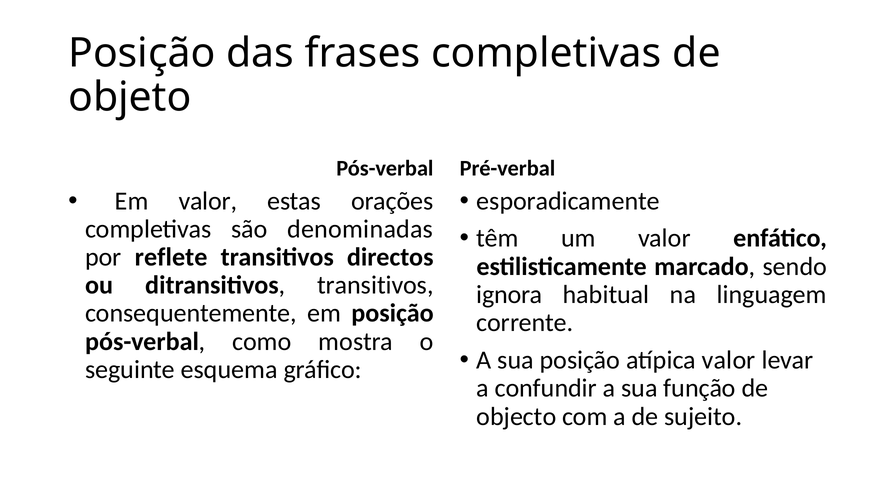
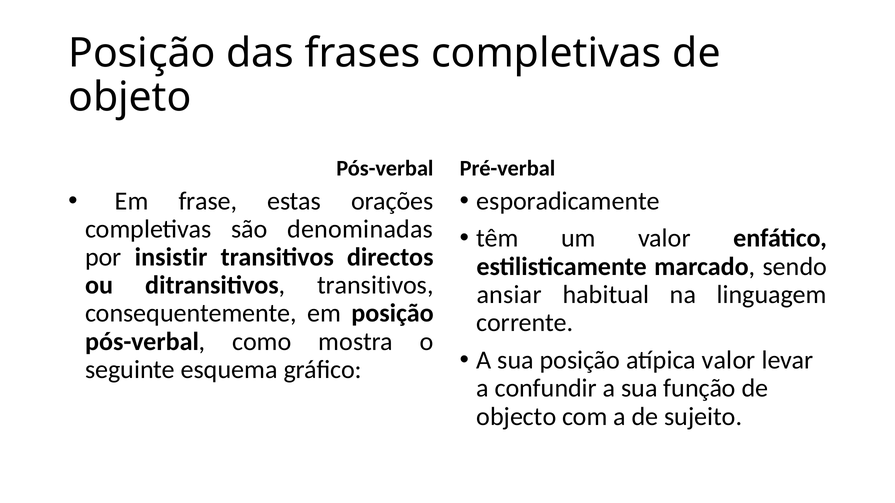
Em valor: valor -> frase
reflete: reflete -> insistir
ignora: ignora -> ansiar
